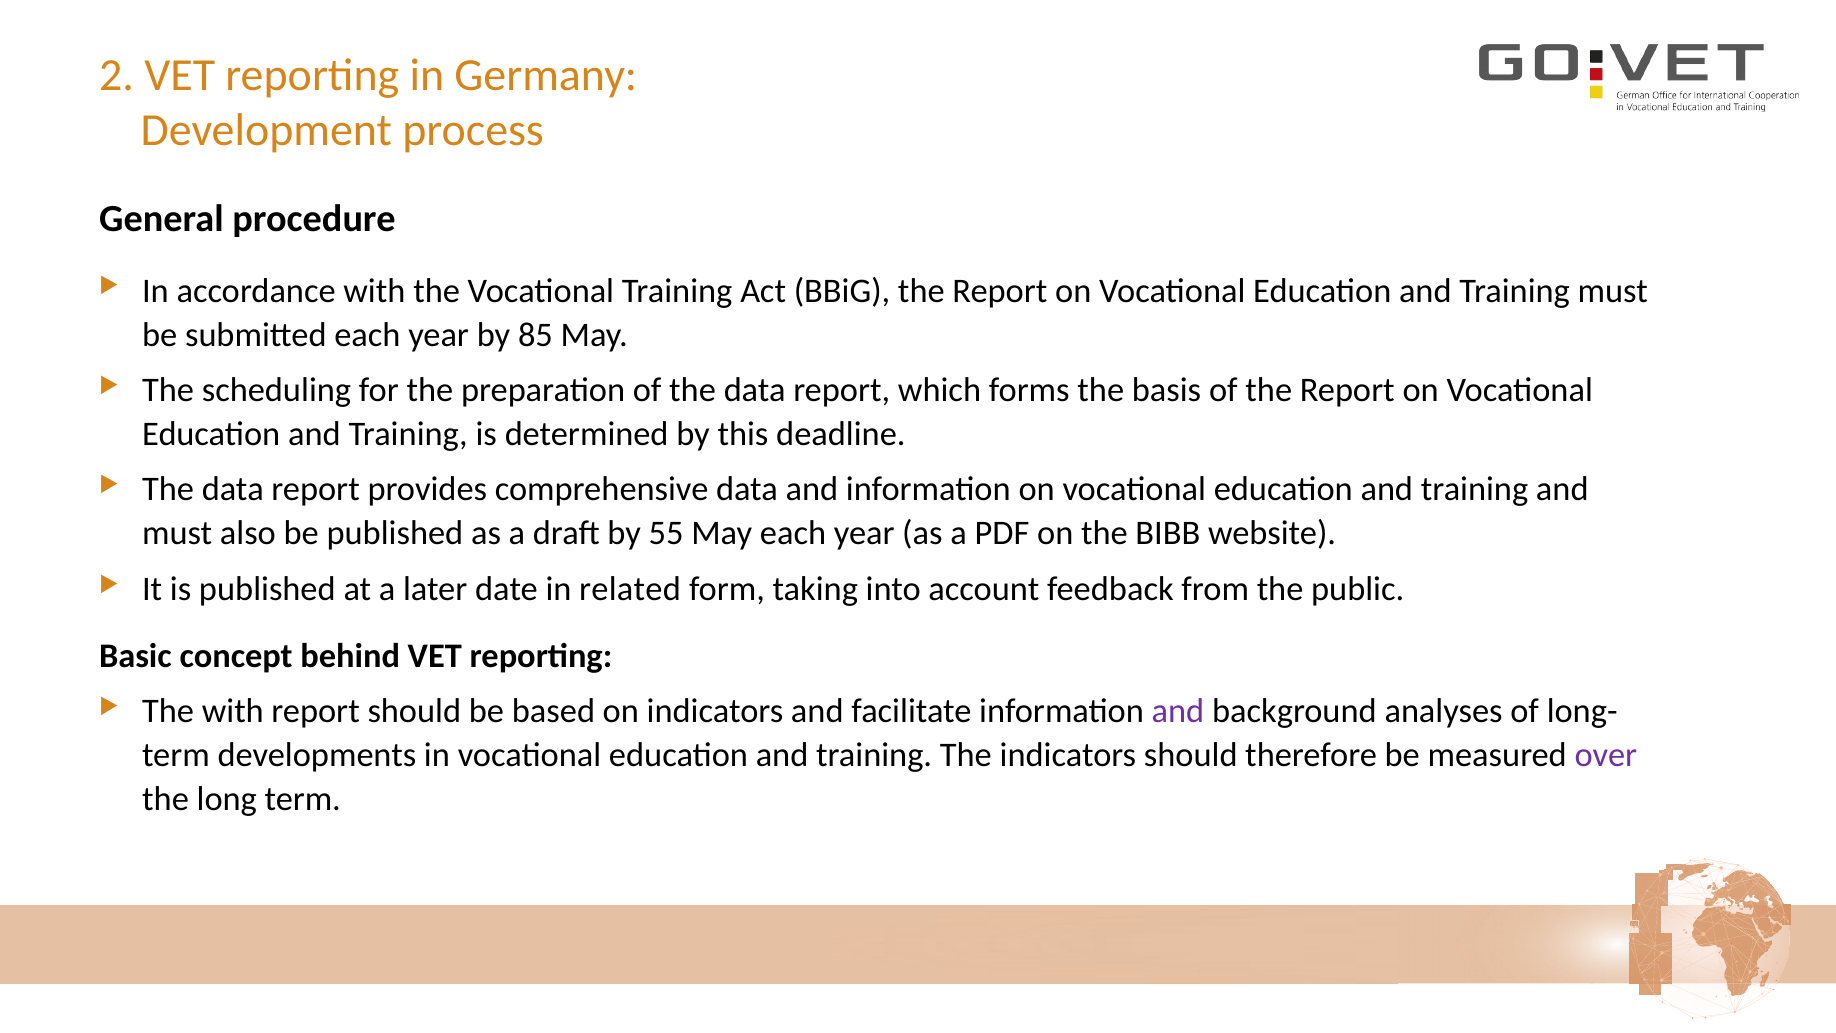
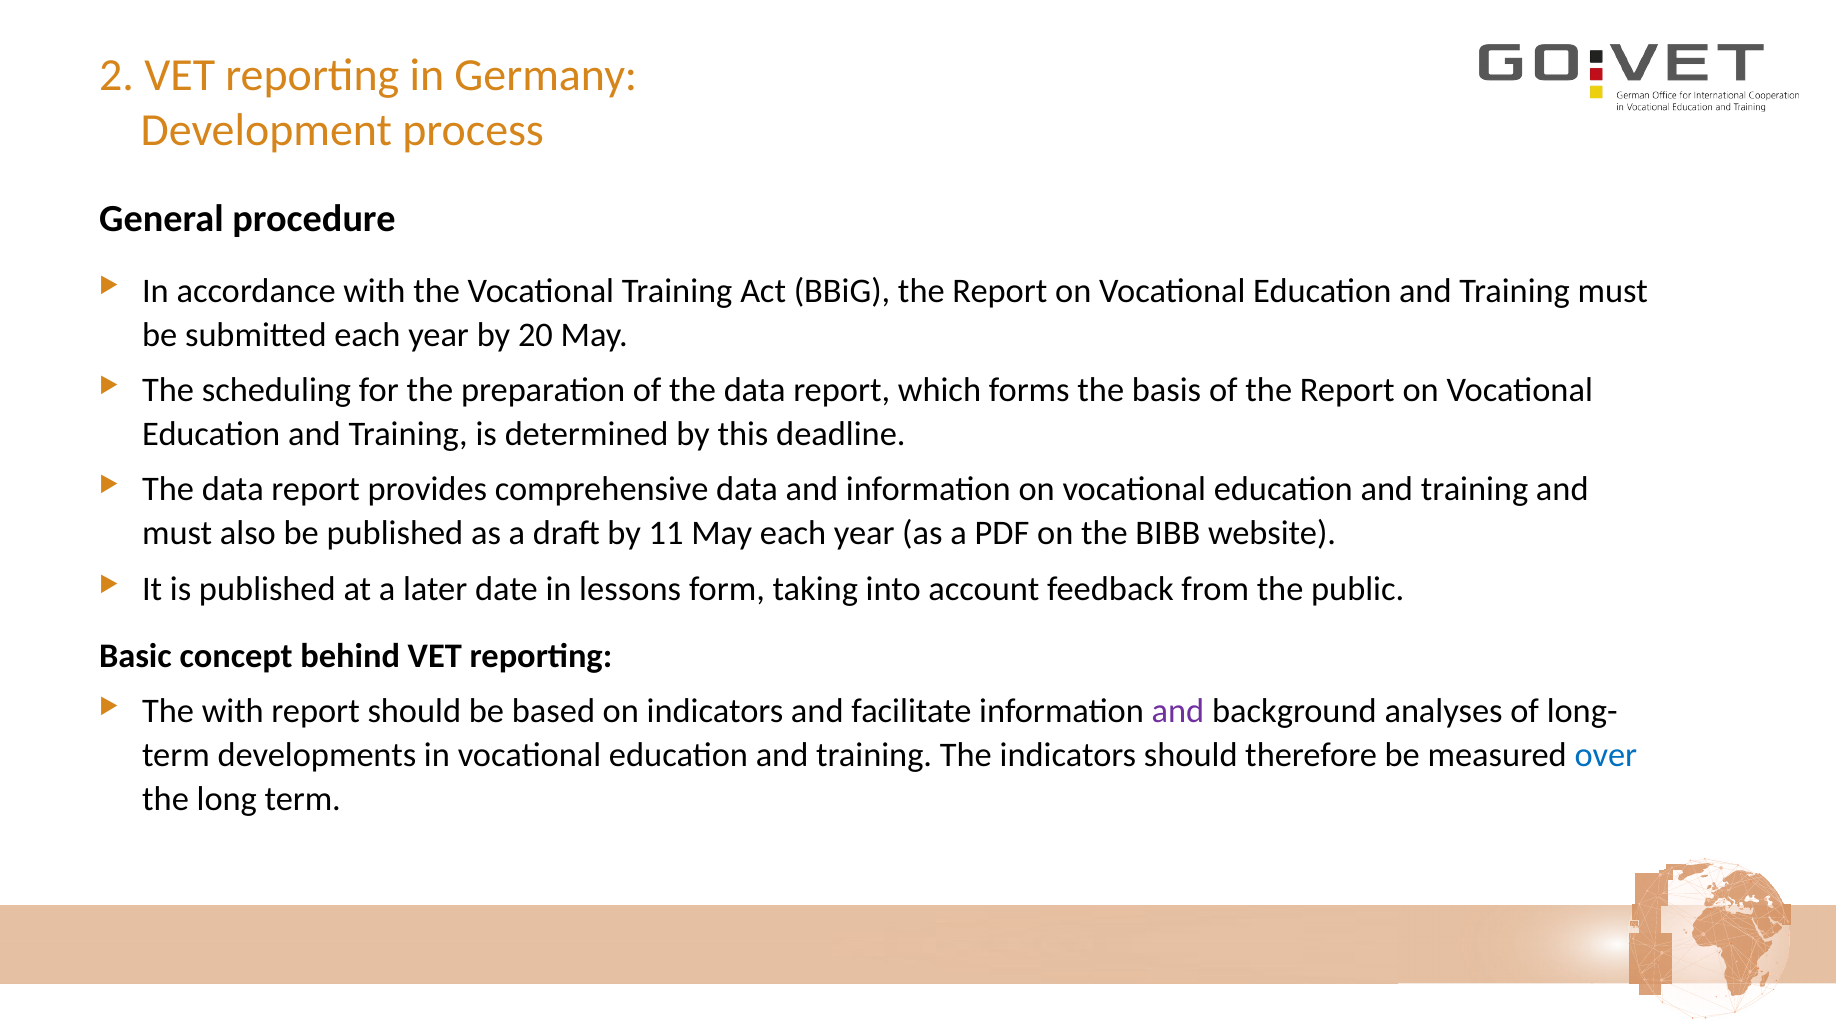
85: 85 -> 20
55: 55 -> 11
related: related -> lessons
over colour: purple -> blue
